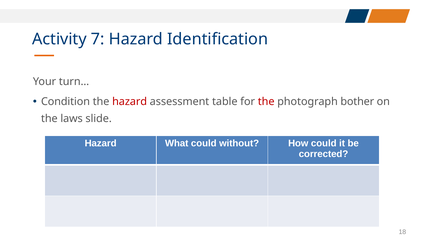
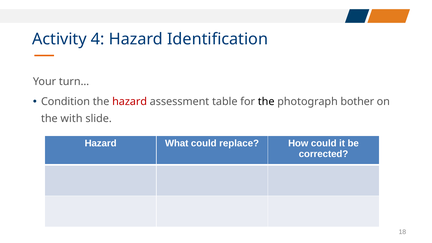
7: 7 -> 4
the at (266, 102) colour: red -> black
laws: laws -> with
without: without -> replace
